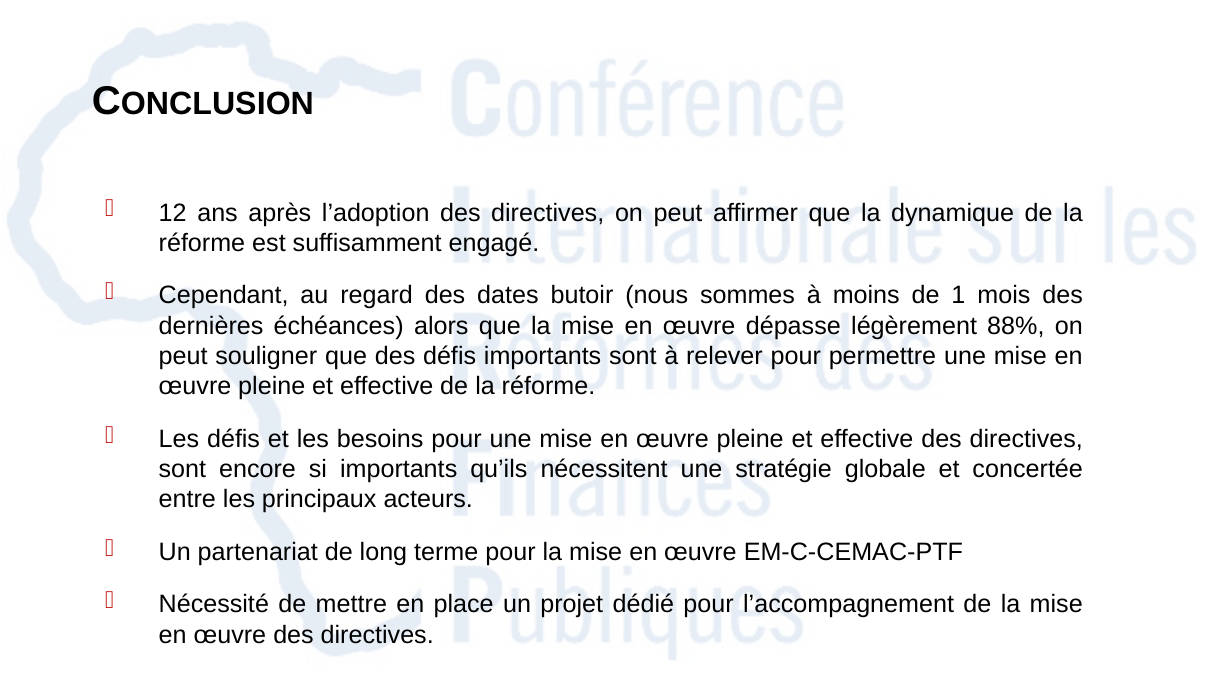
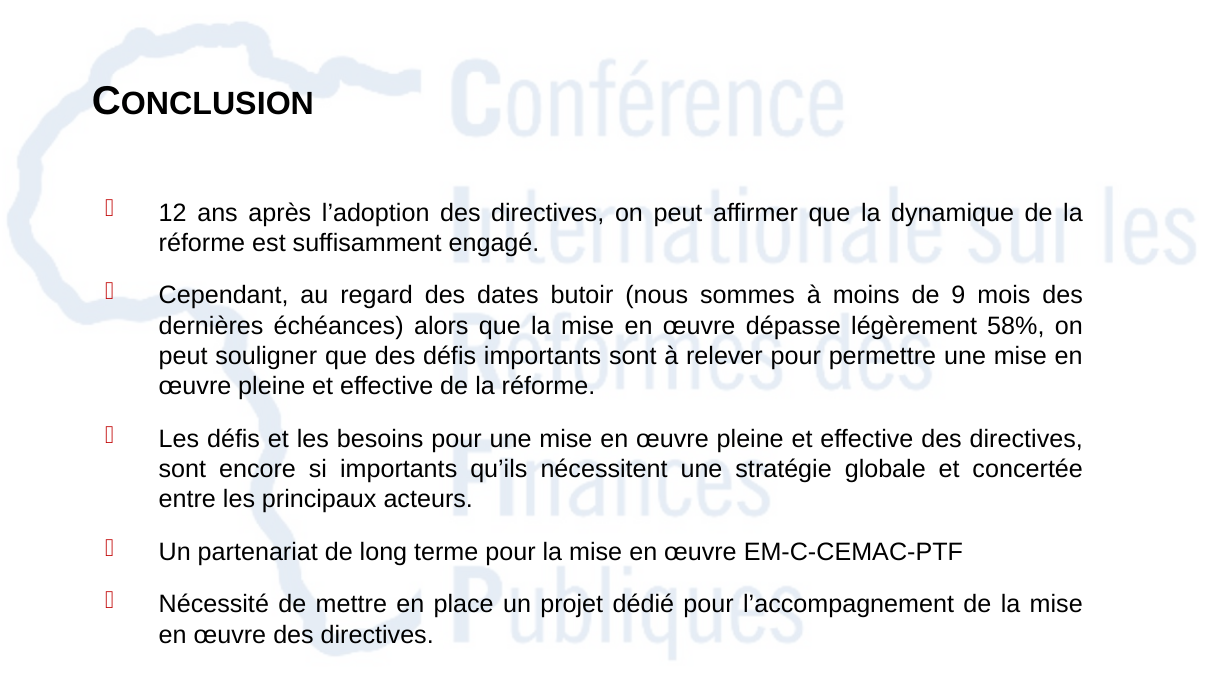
1: 1 -> 9
88%: 88% -> 58%
